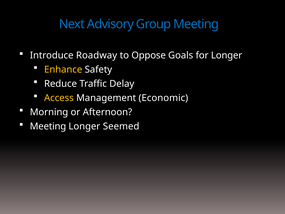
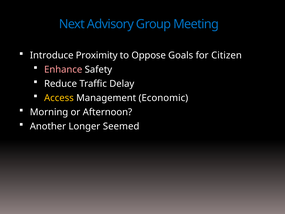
Roadway: Roadway -> Proximity
for Longer: Longer -> Citizen
Enhance colour: yellow -> pink
Meeting at (48, 126): Meeting -> Another
